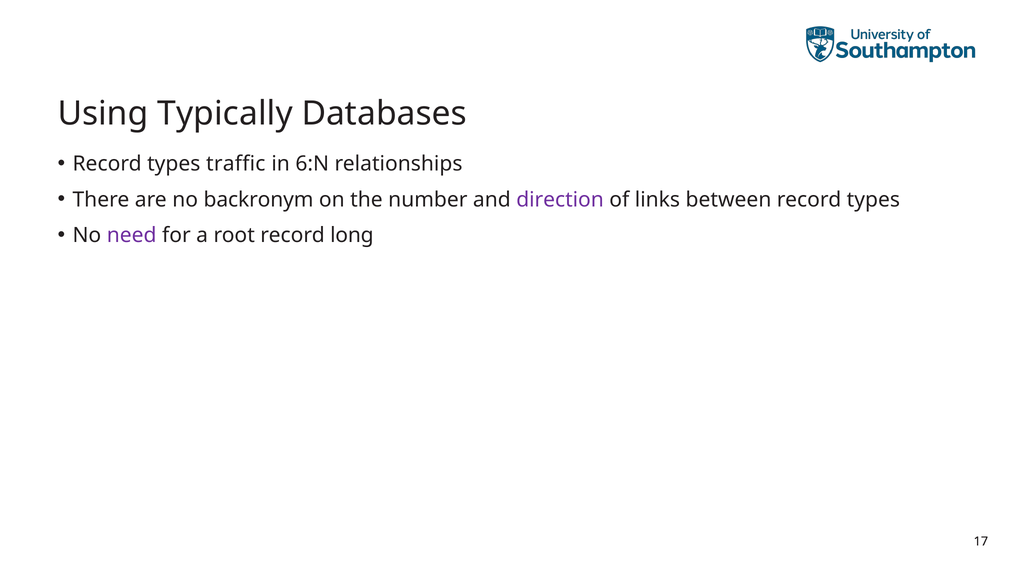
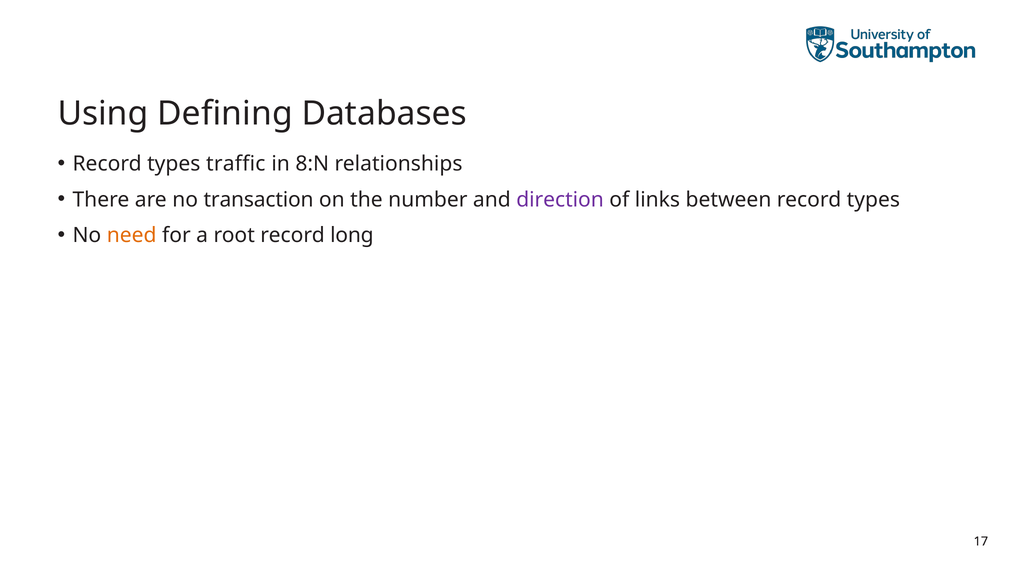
Typically: Typically -> Defining
6:N: 6:N -> 8:N
backronym: backronym -> transaction
need colour: purple -> orange
